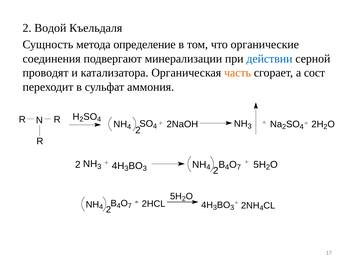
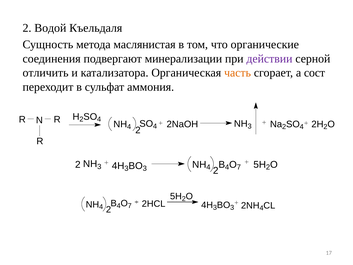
определение: определение -> маслянистая
действии colour: blue -> purple
проводят: проводят -> отличить
